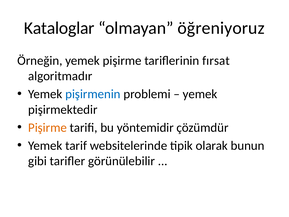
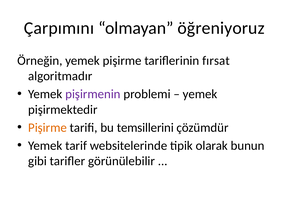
Kataloglar: Kataloglar -> Çarpımını
pişirmenin colour: blue -> purple
yöntemidir: yöntemidir -> temsillerini
